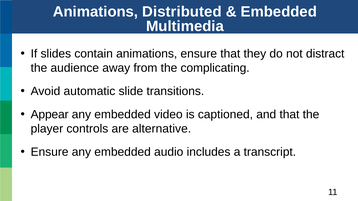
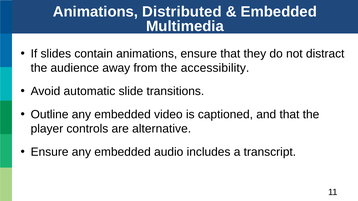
complicating: complicating -> accessibility
Appear: Appear -> Outline
